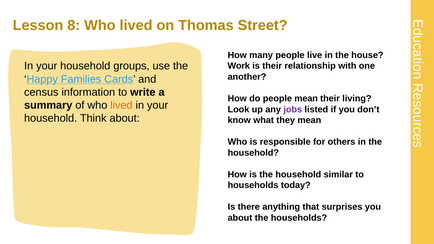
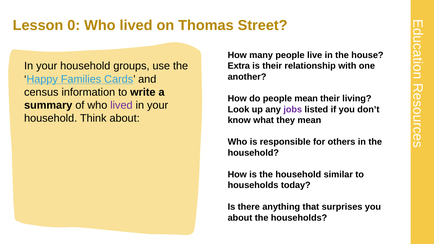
8: 8 -> 0
Work: Work -> Extra
lived at (121, 105) colour: orange -> purple
